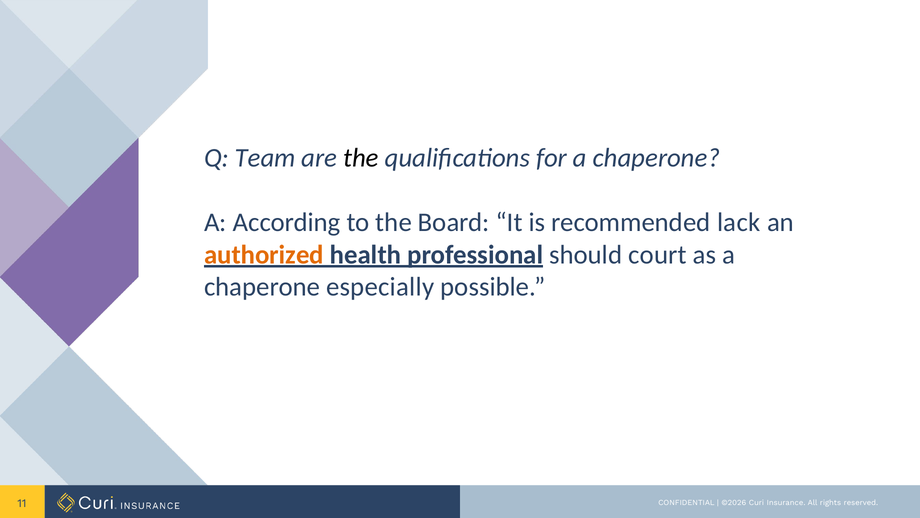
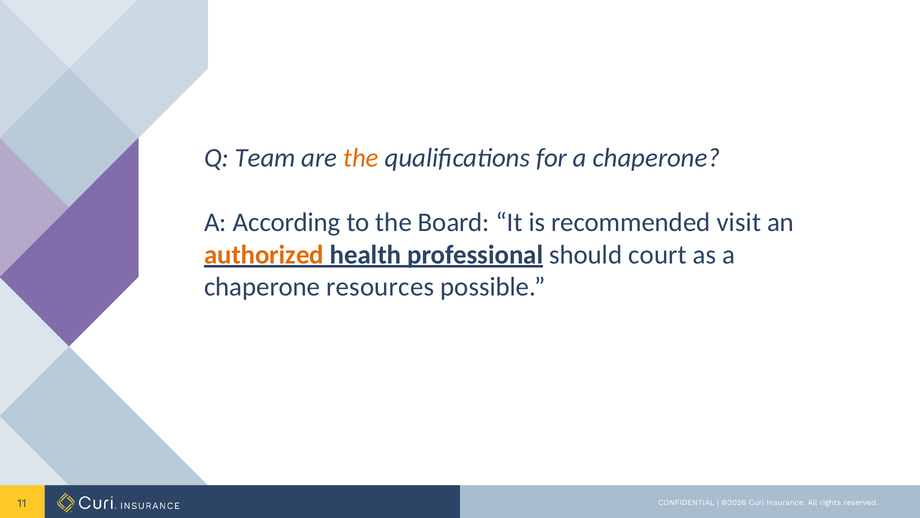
the at (361, 158) colour: black -> orange
lack: lack -> visit
especially: especially -> resources
